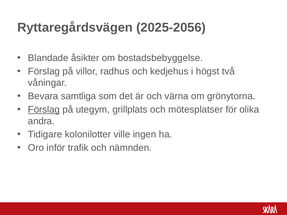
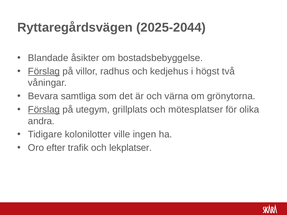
2025-2056: 2025-2056 -> 2025-2044
Förslag at (44, 71) underline: none -> present
inför: inför -> efter
nämnden: nämnden -> lekplatser
